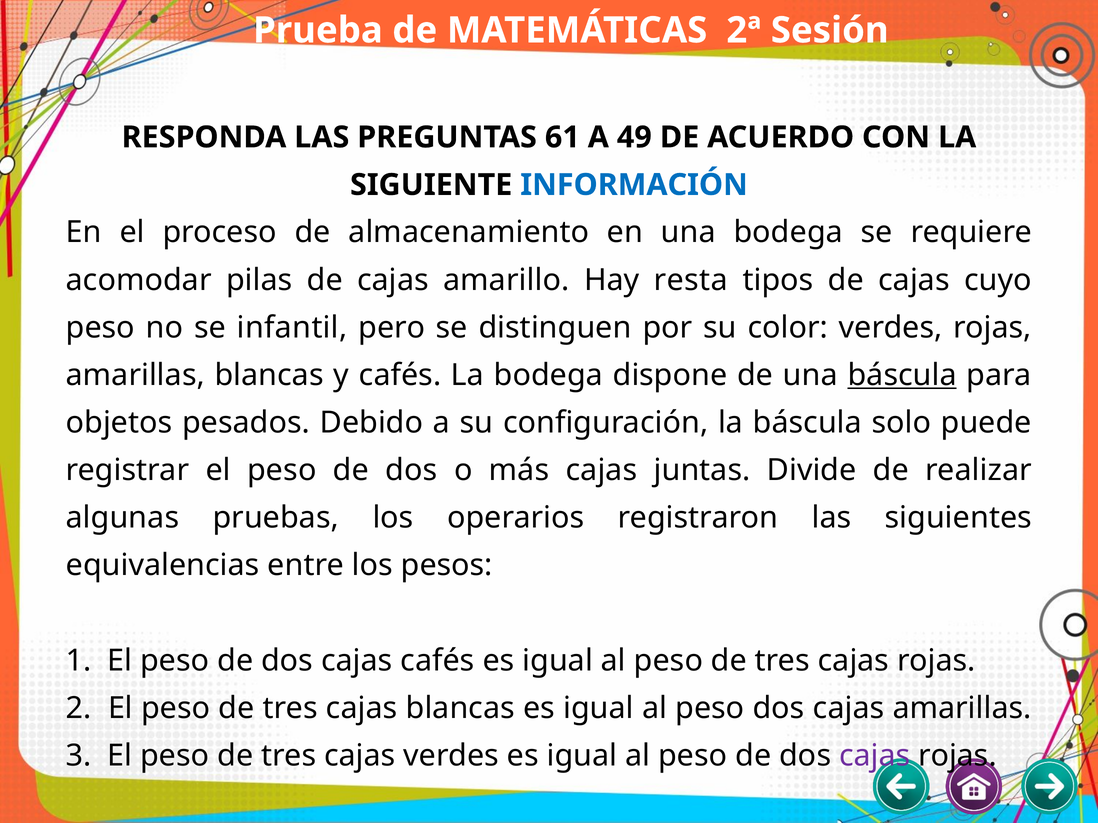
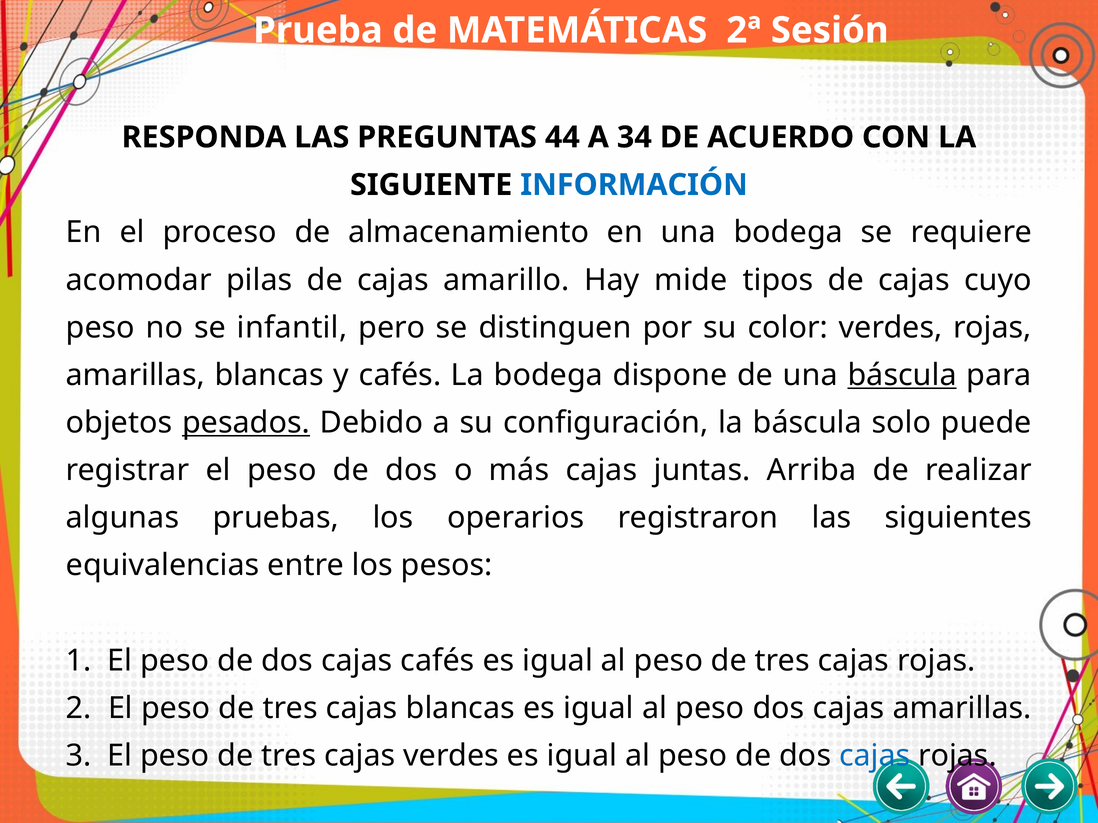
61: 61 -> 44
49: 49 -> 34
resta: resta -> mide
pesados underline: none -> present
Divide: Divide -> Arriba
cajas at (875, 756) colour: purple -> blue
